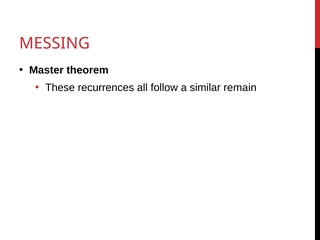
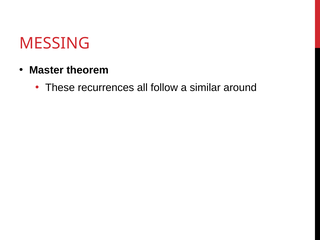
remain: remain -> around
